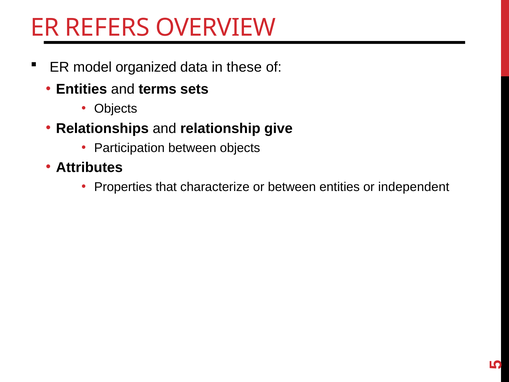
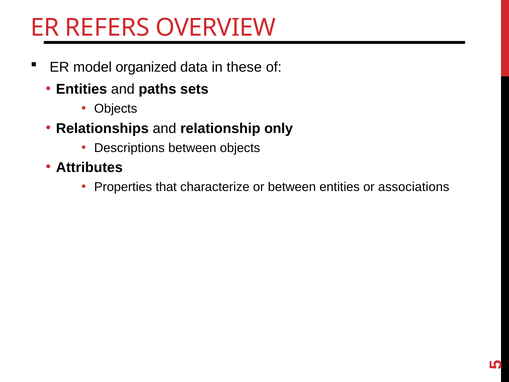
terms: terms -> paths
give: give -> only
Participation: Participation -> Descriptions
independent: independent -> associations
